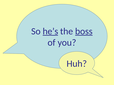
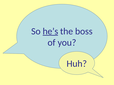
boss underline: present -> none
